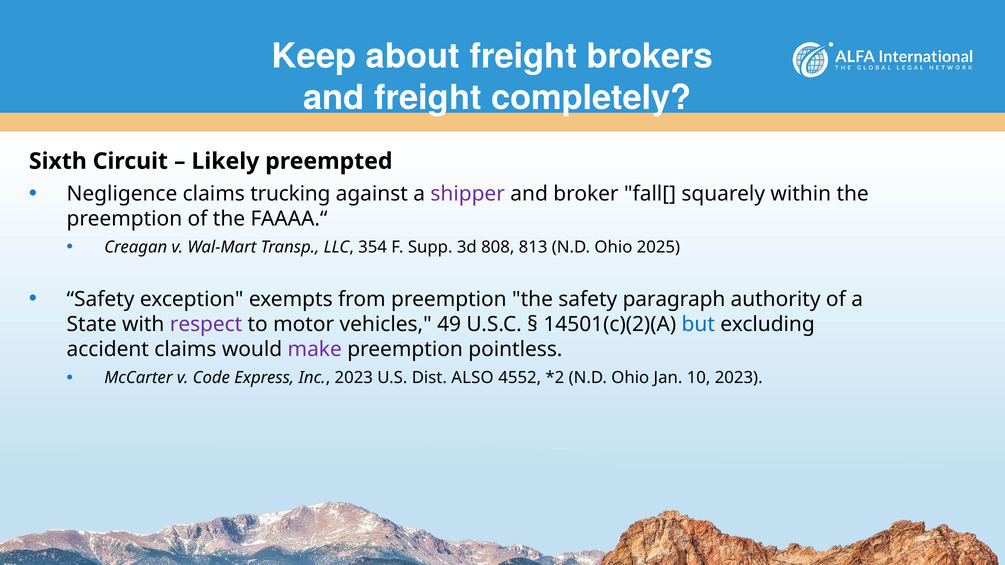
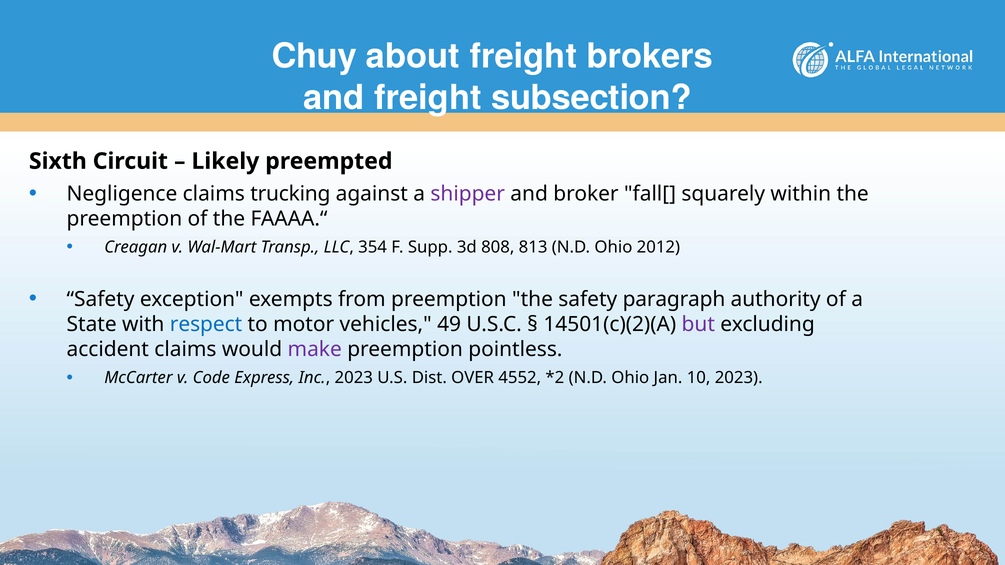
Keep: Keep -> Chuy
completely: completely -> subsection
2025: 2025 -> 2012
respect colour: purple -> blue
but colour: blue -> purple
ALSO: ALSO -> OVER
